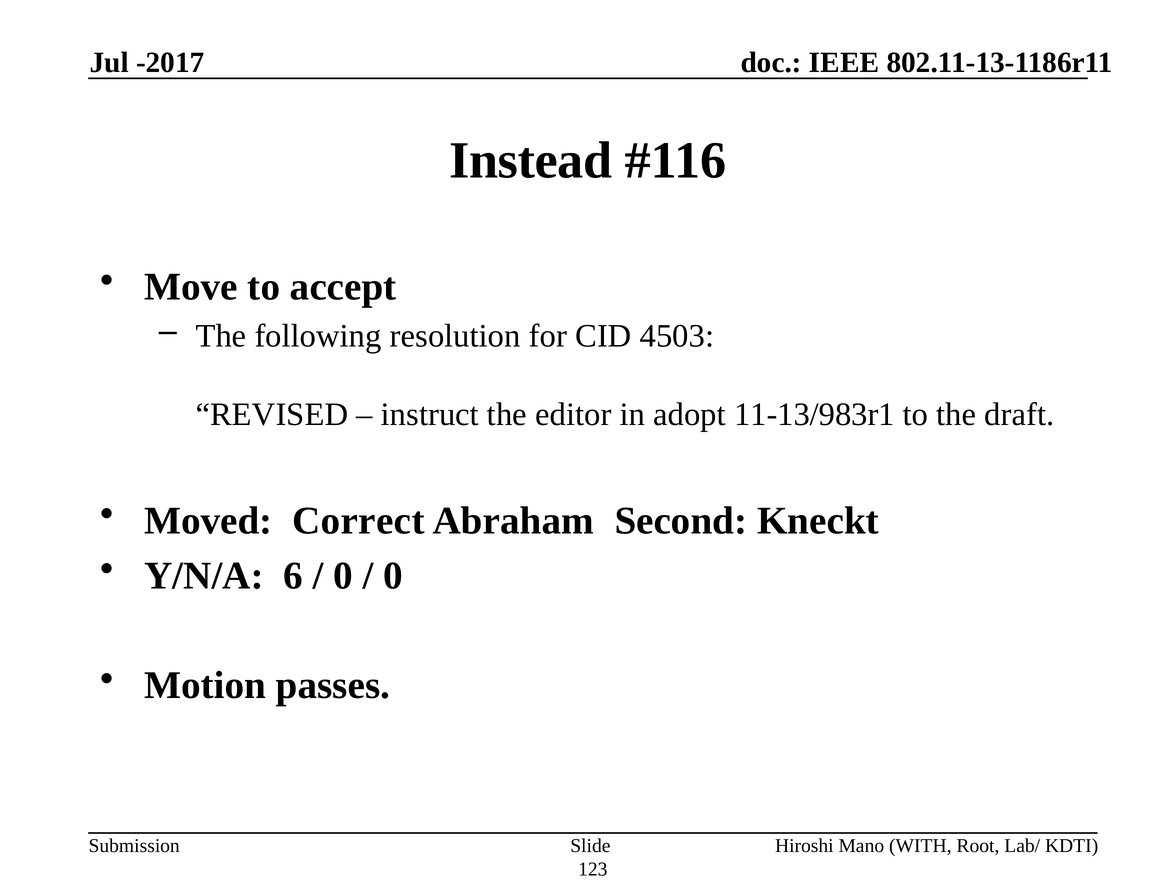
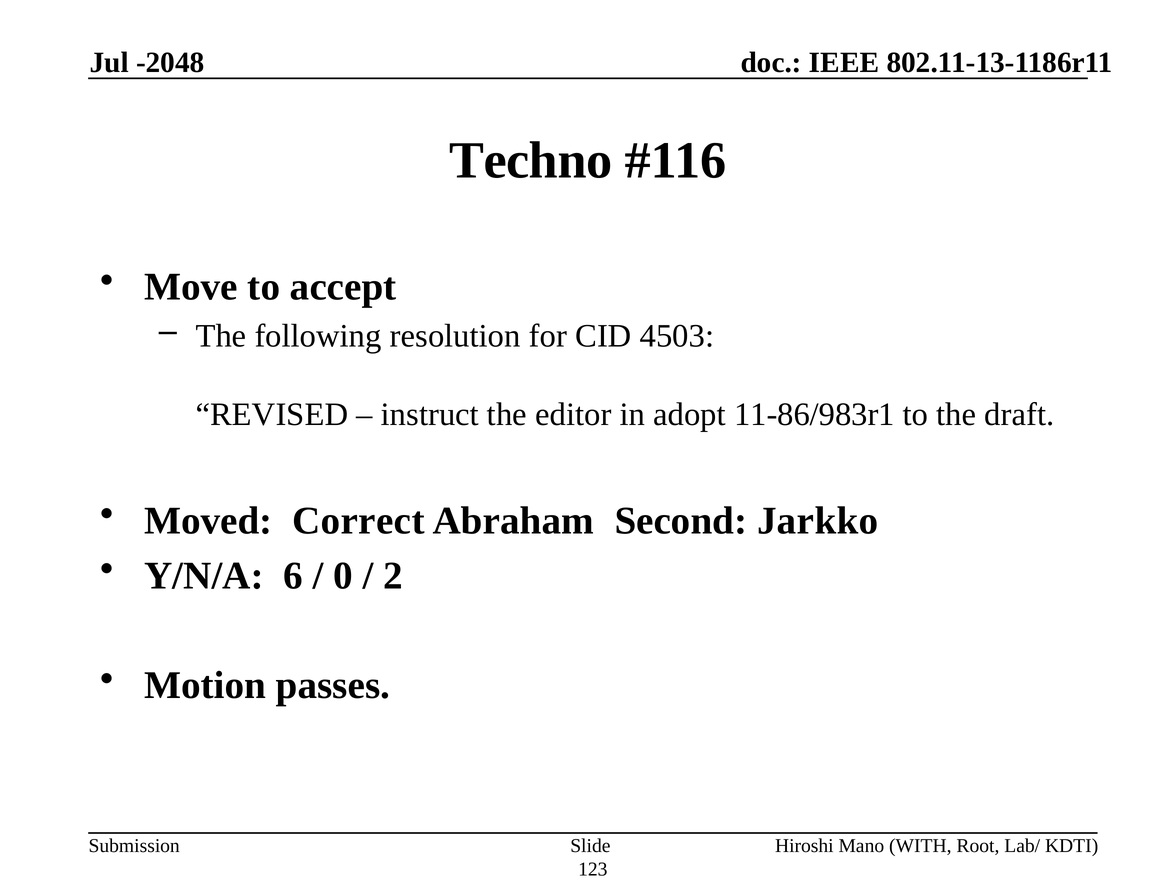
-2017: -2017 -> -2048
Instead: Instead -> Techno
11-13/983r1: 11-13/983r1 -> 11-86/983r1
Kneckt: Kneckt -> Jarkko
0 at (393, 576): 0 -> 2
